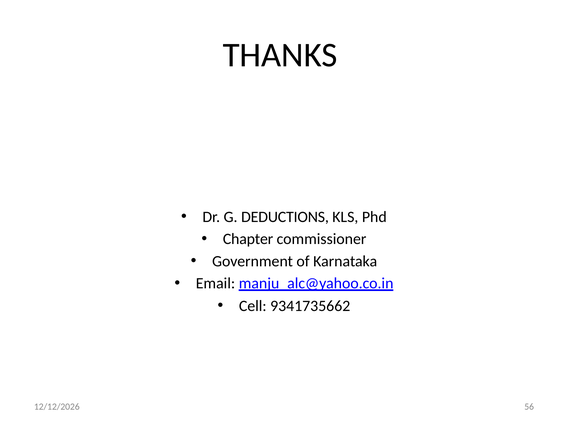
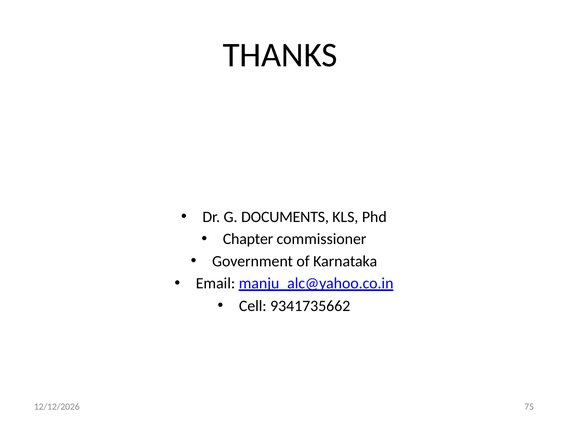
DEDUCTIONS: DEDUCTIONS -> DOCUMENTS
56: 56 -> 75
